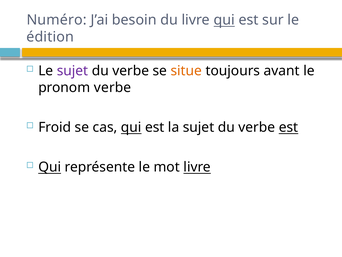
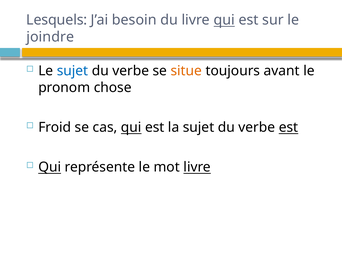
Numéro: Numéro -> Lesquels
édition: édition -> joindre
sujet at (73, 71) colour: purple -> blue
pronom verbe: verbe -> chose
